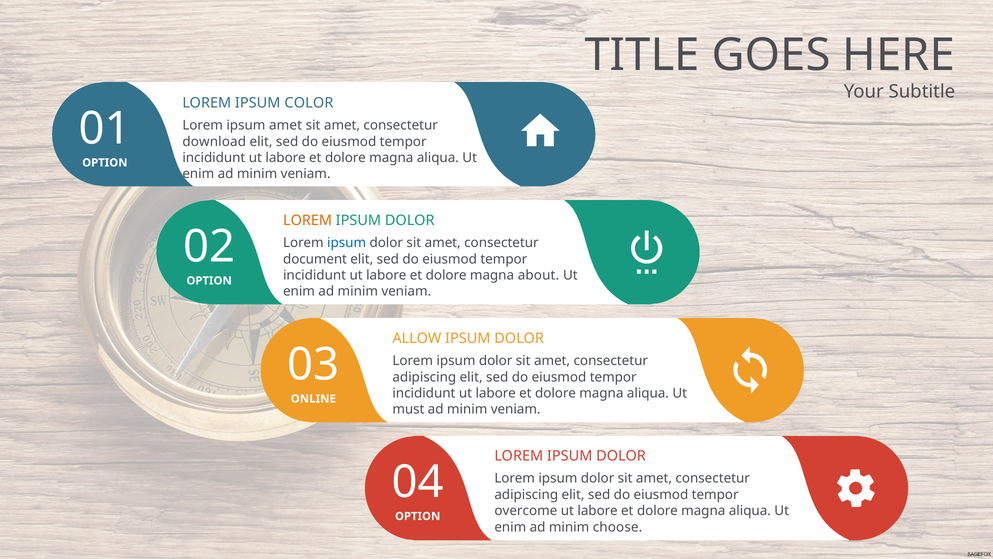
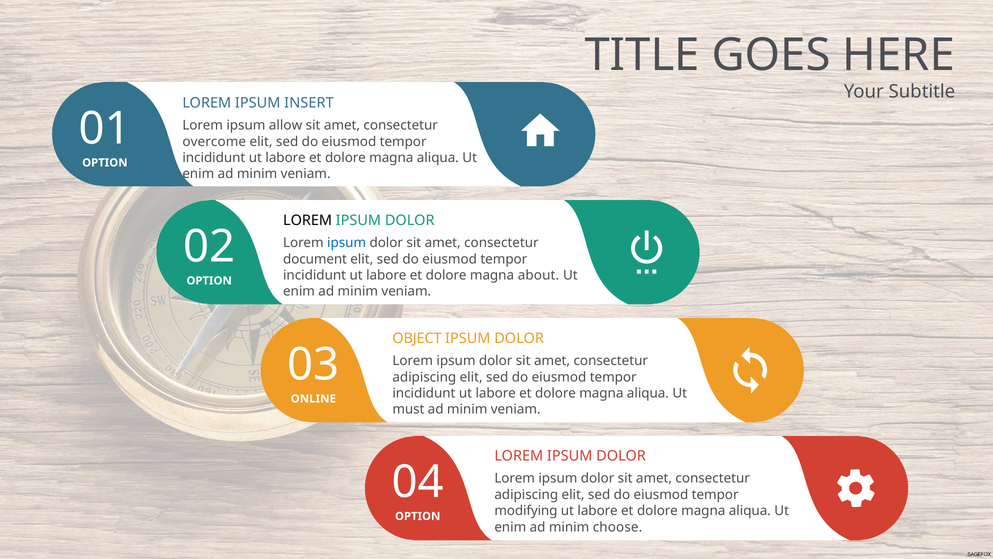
COLOR: COLOR -> INSERT
ipsum amet: amet -> allow
download: download -> overcome
LOREM at (308, 220) colour: orange -> black
ALLOW: ALLOW -> OBJECT
overcome: overcome -> modifying
